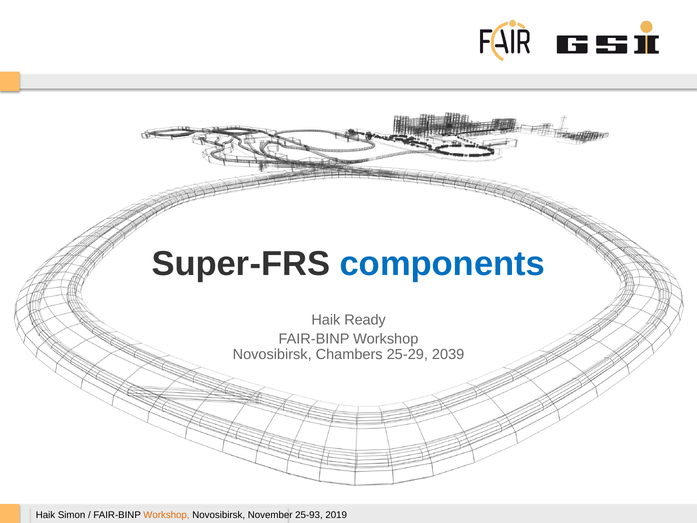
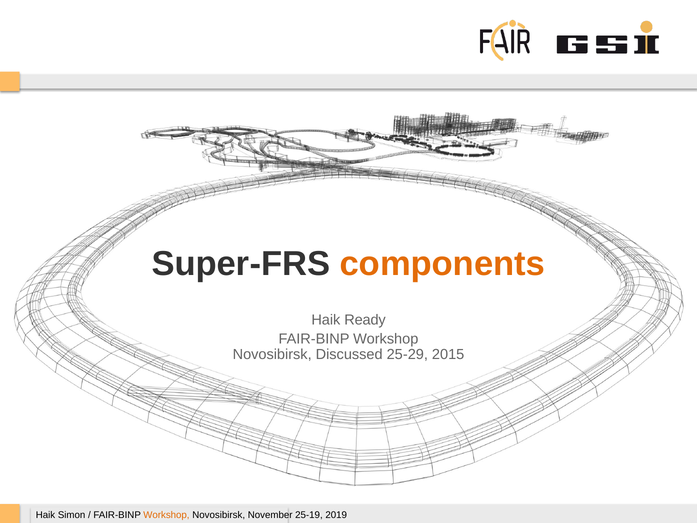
components colour: blue -> orange
Chambers: Chambers -> Discussed
2039: 2039 -> 2015
25-93: 25-93 -> 25-19
